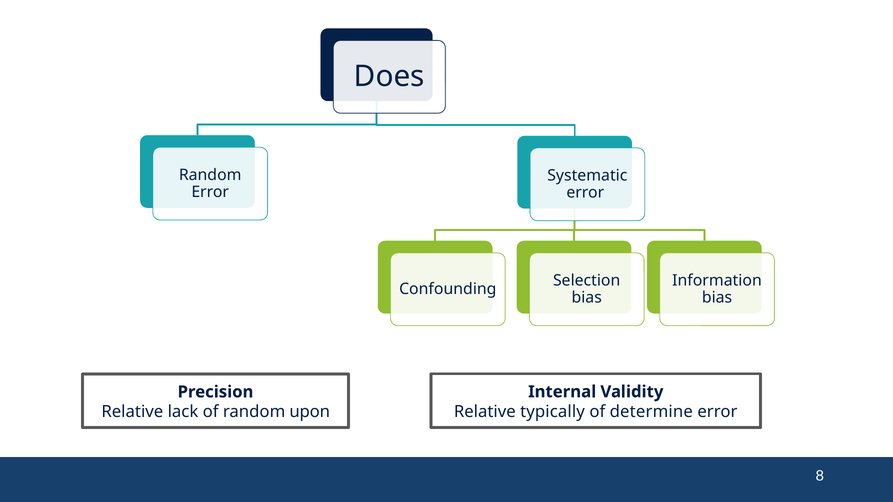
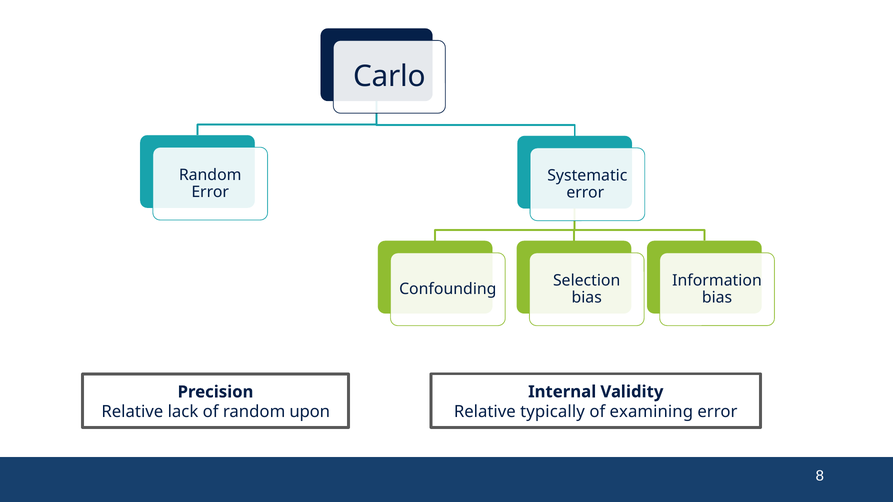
Does: Does -> Carlo
determine: determine -> examining
